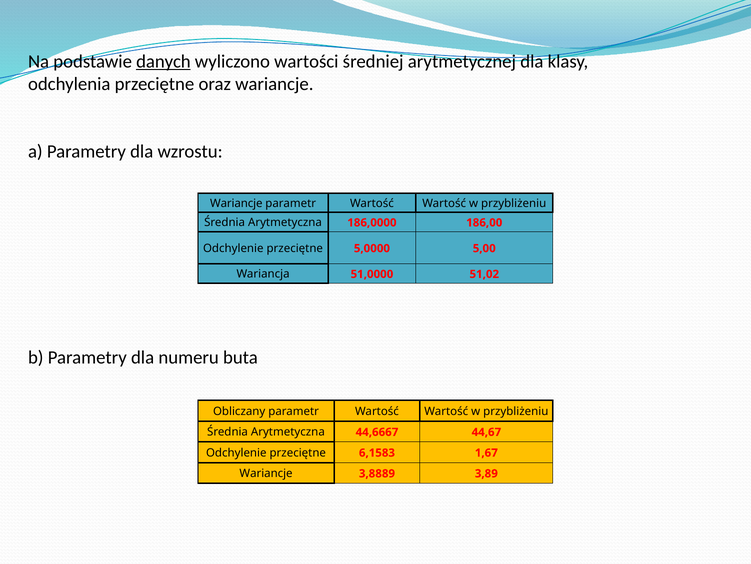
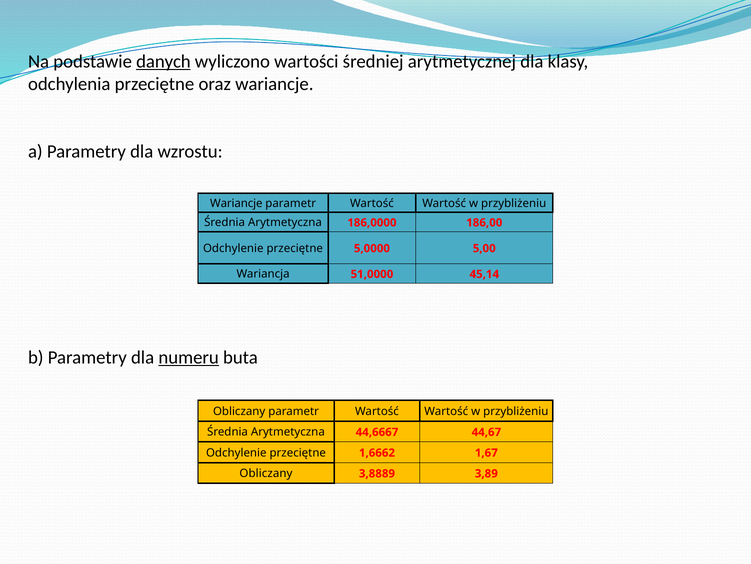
51,02: 51,02 -> 45,14
numeru underline: none -> present
6,1583: 6,1583 -> 1,6662
Wariancje at (266, 473): Wariancje -> Obliczany
